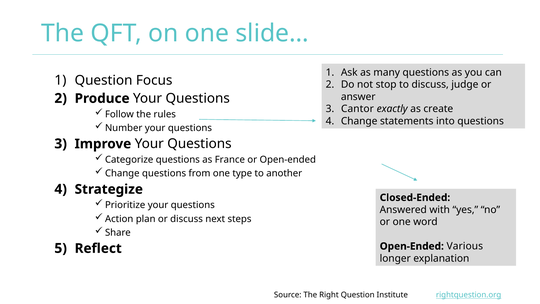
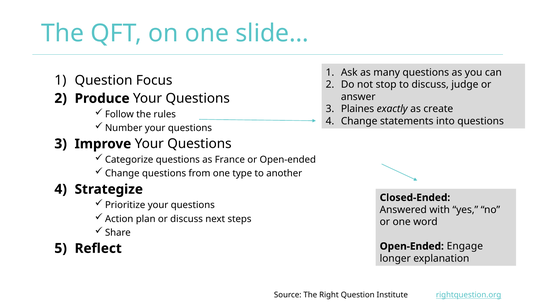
Cantor: Cantor -> Plaines
Various: Various -> Engage
